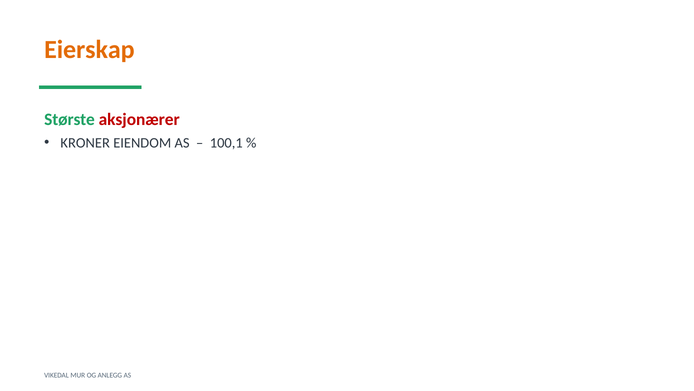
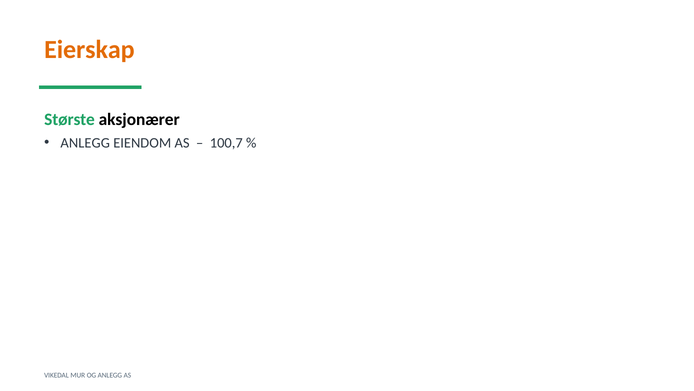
aksjonærer colour: red -> black
KRONER at (85, 143): KRONER -> ANLEGG
100,1: 100,1 -> 100,7
